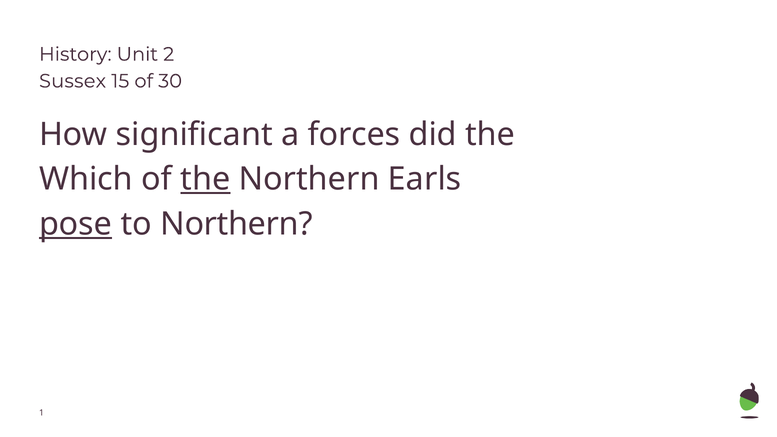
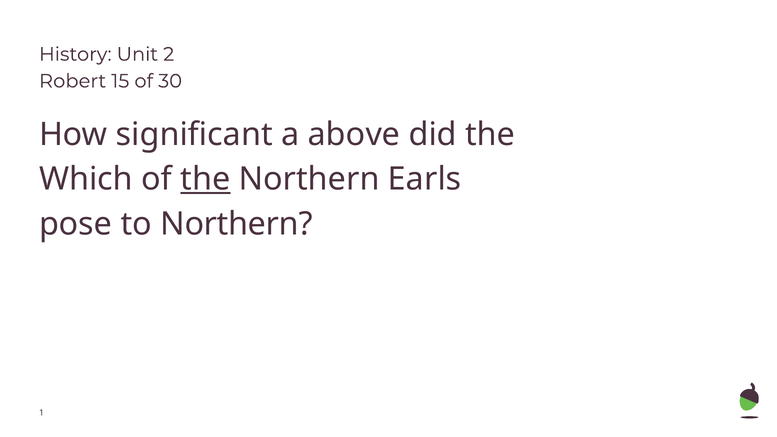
Sussex: Sussex -> Robert
forces: forces -> above
pose underline: present -> none
